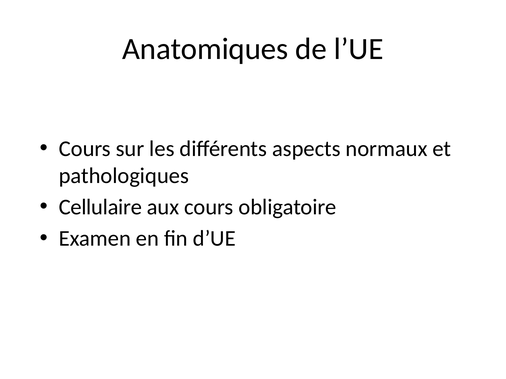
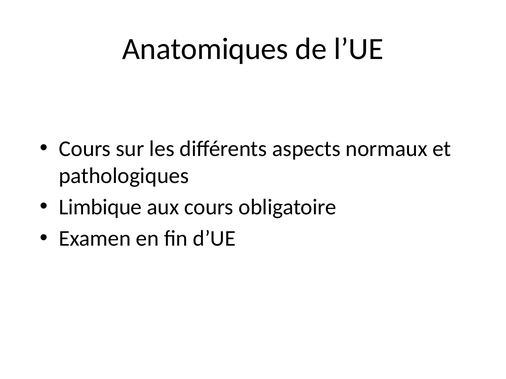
Cellulaire: Cellulaire -> Limbique
